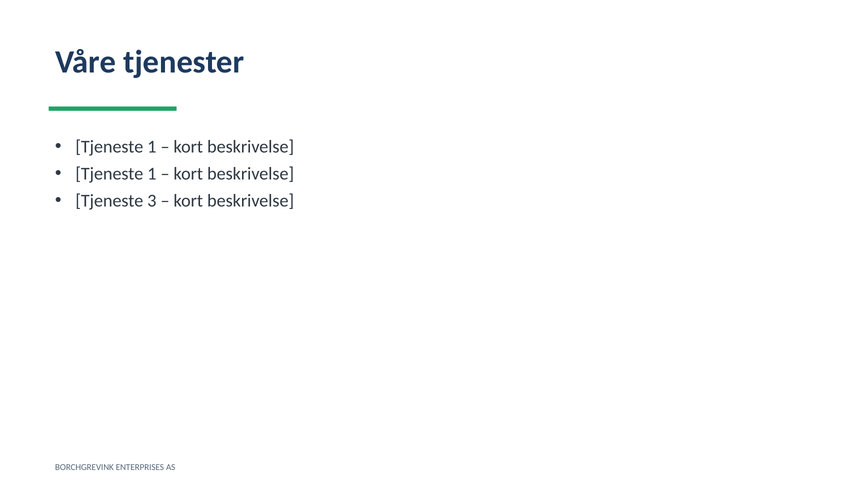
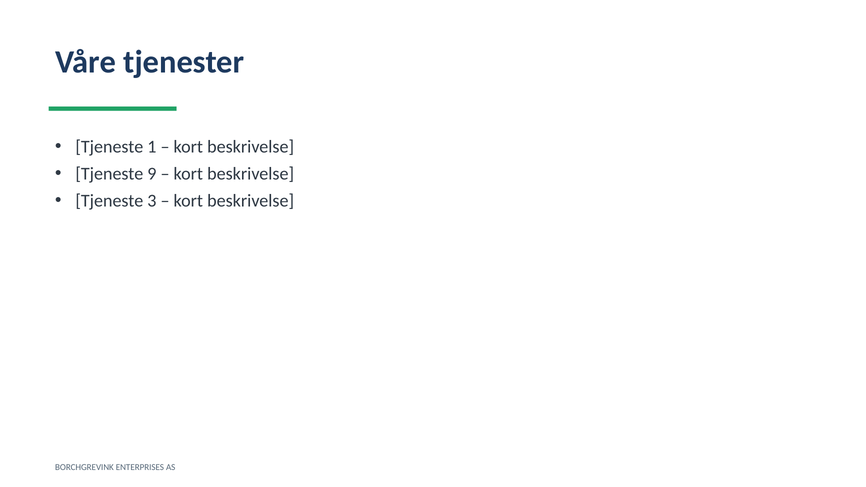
1 at (152, 174): 1 -> 9
